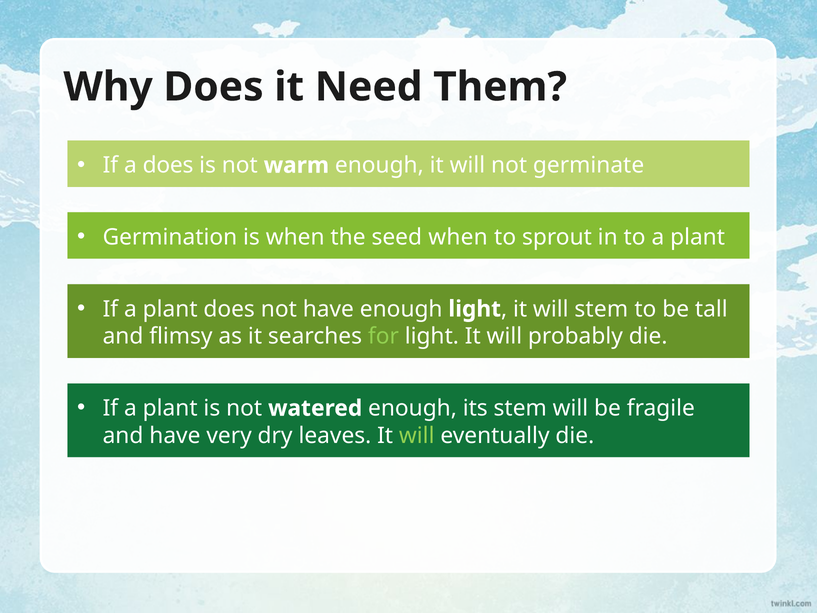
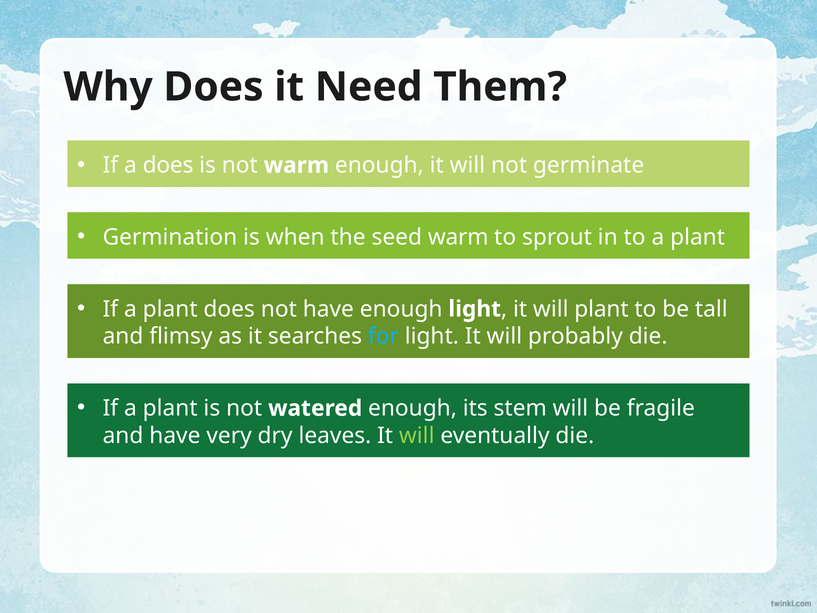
seed when: when -> warm
will stem: stem -> plant
for colour: light green -> light blue
